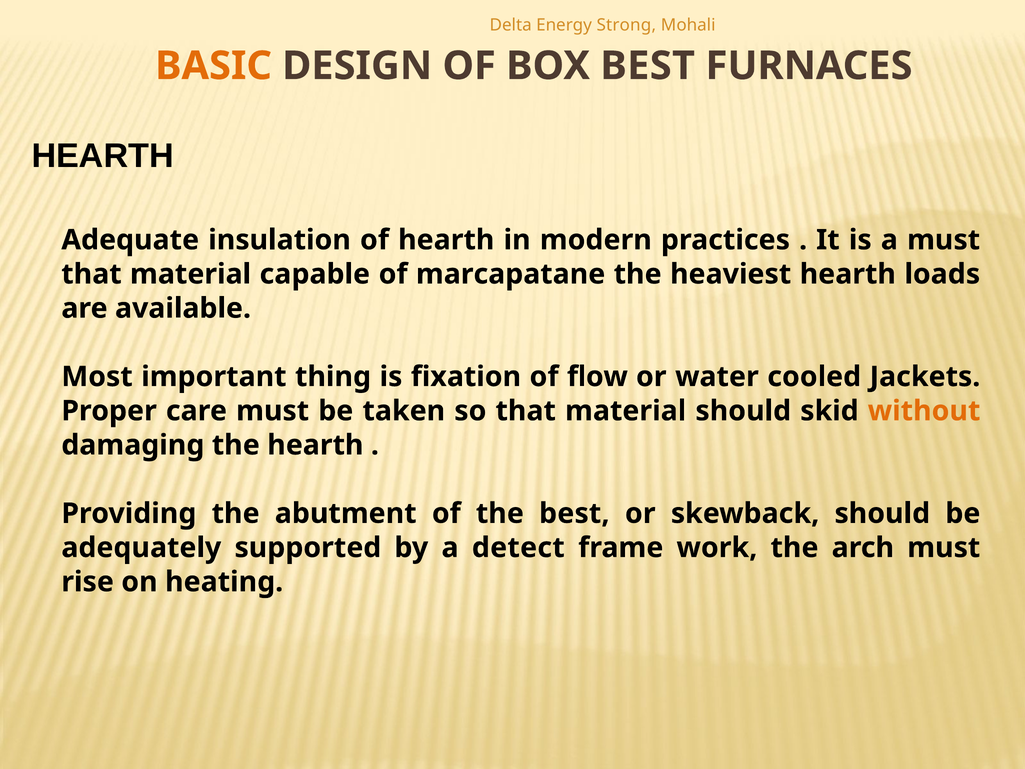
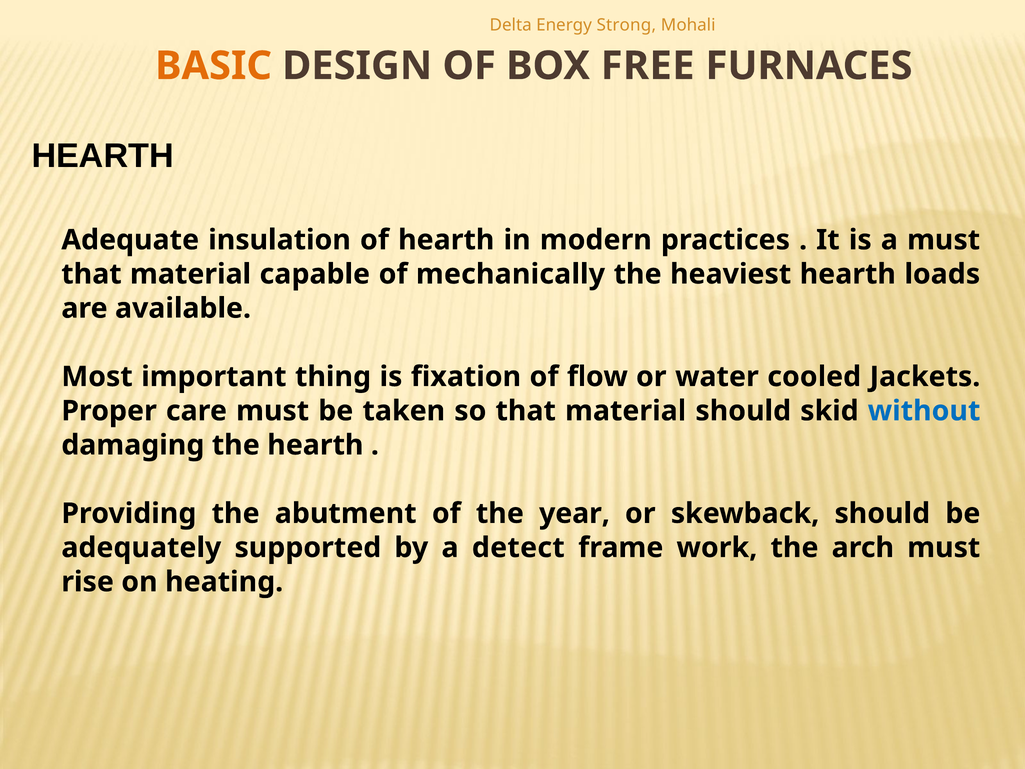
BOX BEST: BEST -> FREE
marcapatane: marcapatane -> mechanically
without colour: orange -> blue
the best: best -> year
